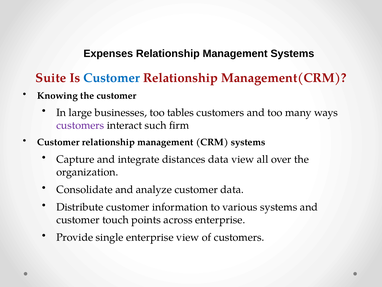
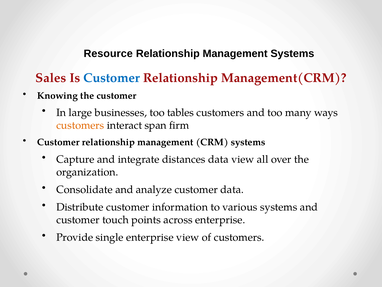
Expenses: Expenses -> Resource
Suite: Suite -> Sales
customers at (80, 125) colour: purple -> orange
such: such -> span
